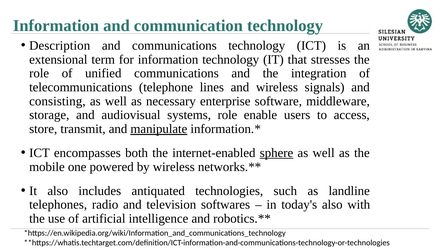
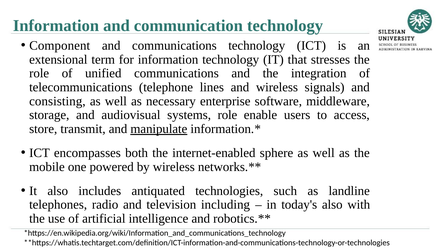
Description: Description -> Component
sphere underline: present -> none
softwares: softwares -> including
